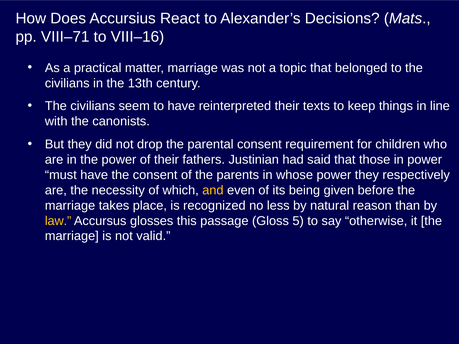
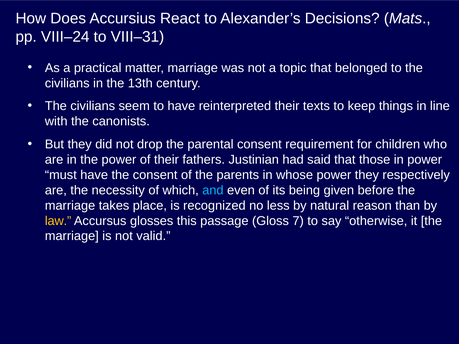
VIII–71: VIII–71 -> VIII–24
VIII–16: VIII–16 -> VIII–31
and colour: yellow -> light blue
5: 5 -> 7
